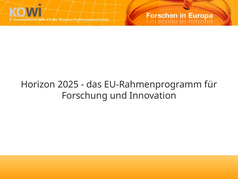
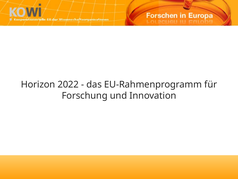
2025: 2025 -> 2022
